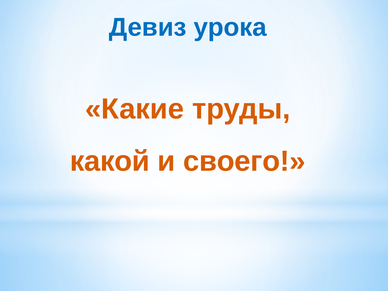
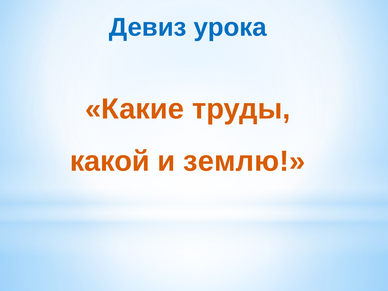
своего: своего -> землю
